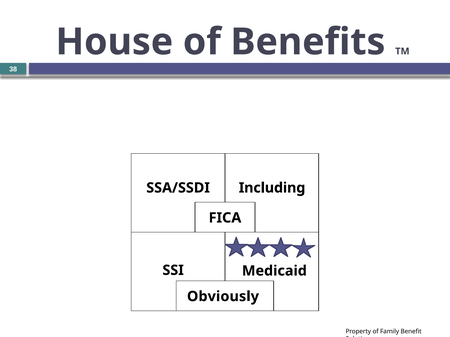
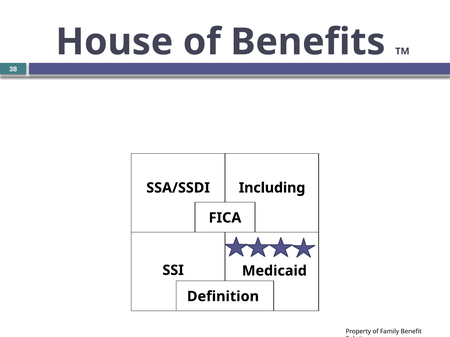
Obviously: Obviously -> Definition
